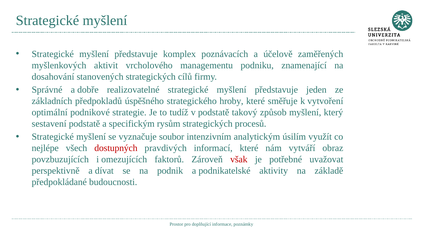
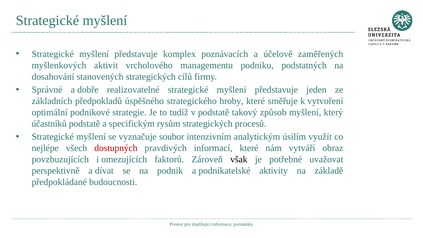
znamenající: znamenající -> podstatných
sestavení: sestavení -> účastníků
však colour: red -> black
